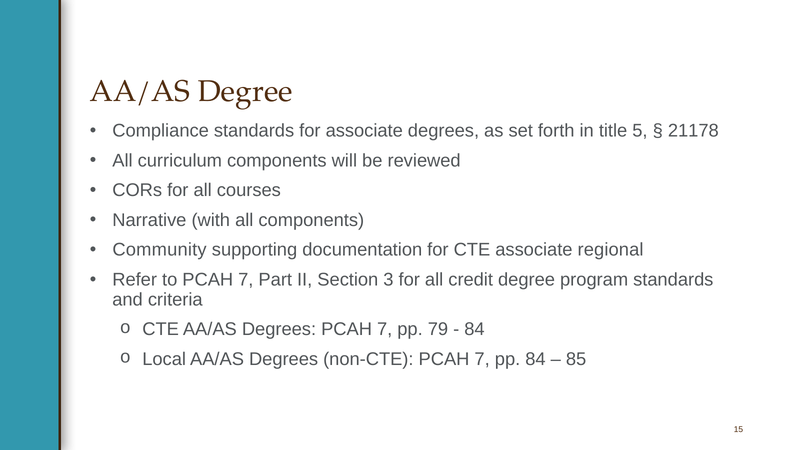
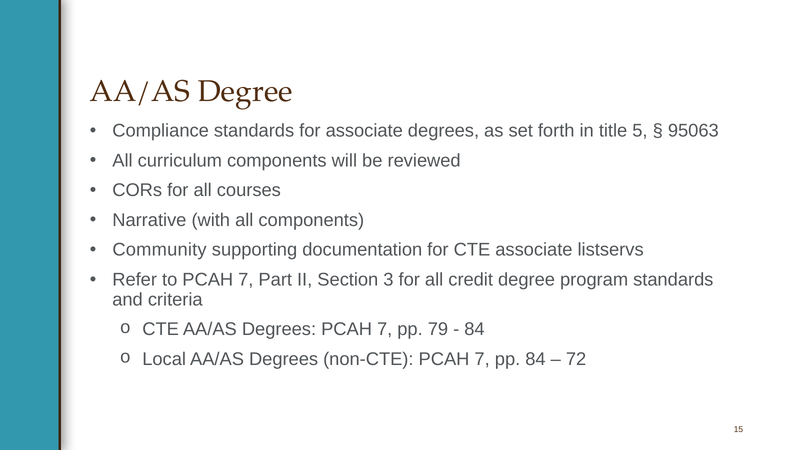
21178: 21178 -> 95063
regional: regional -> listservs
85: 85 -> 72
